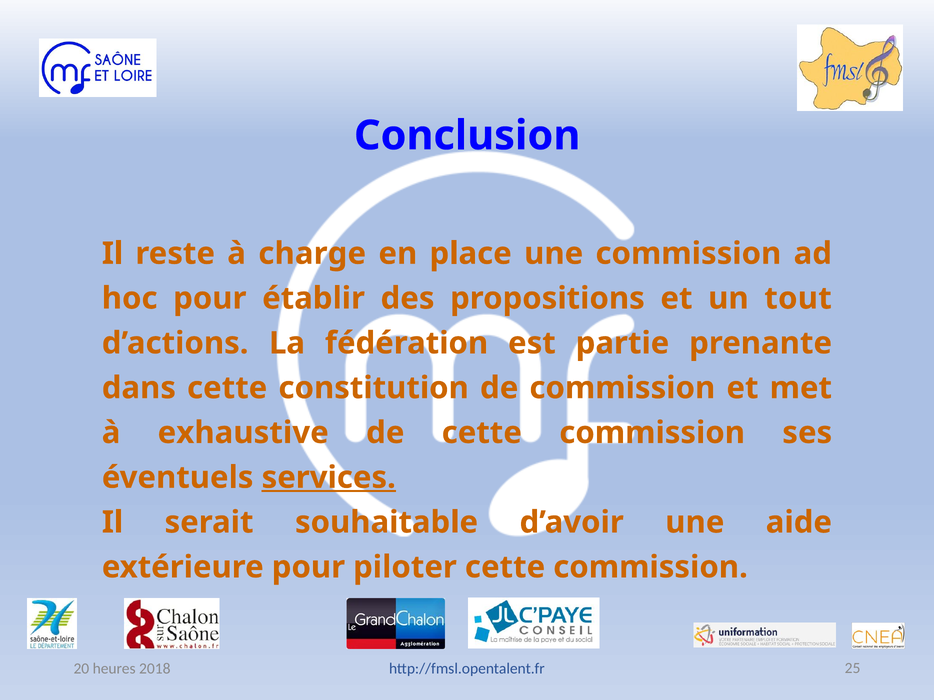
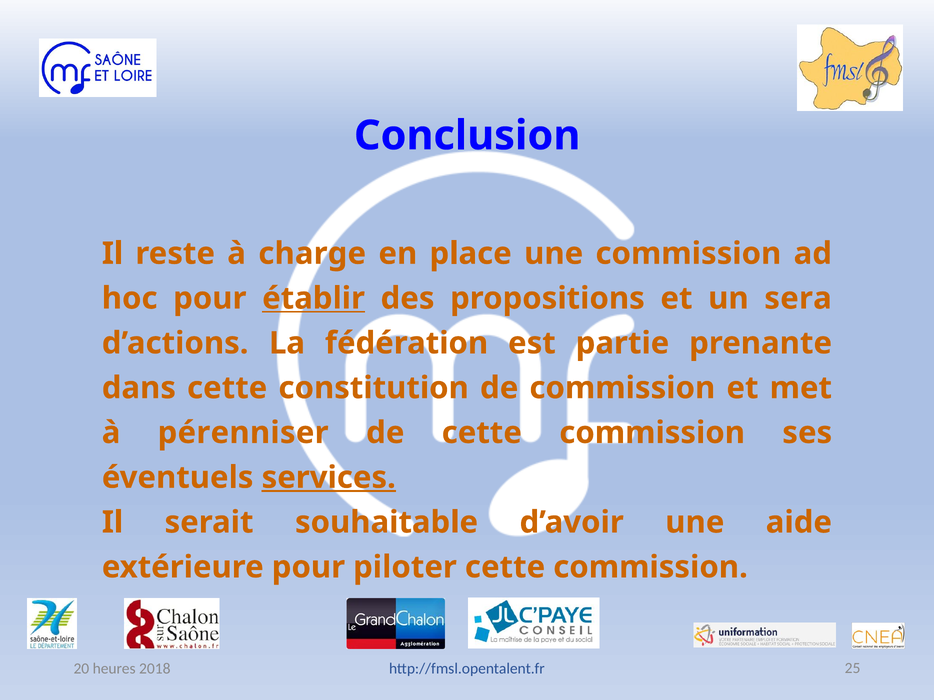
établir underline: none -> present
tout: tout -> sera
exhaustive: exhaustive -> pérenniser
